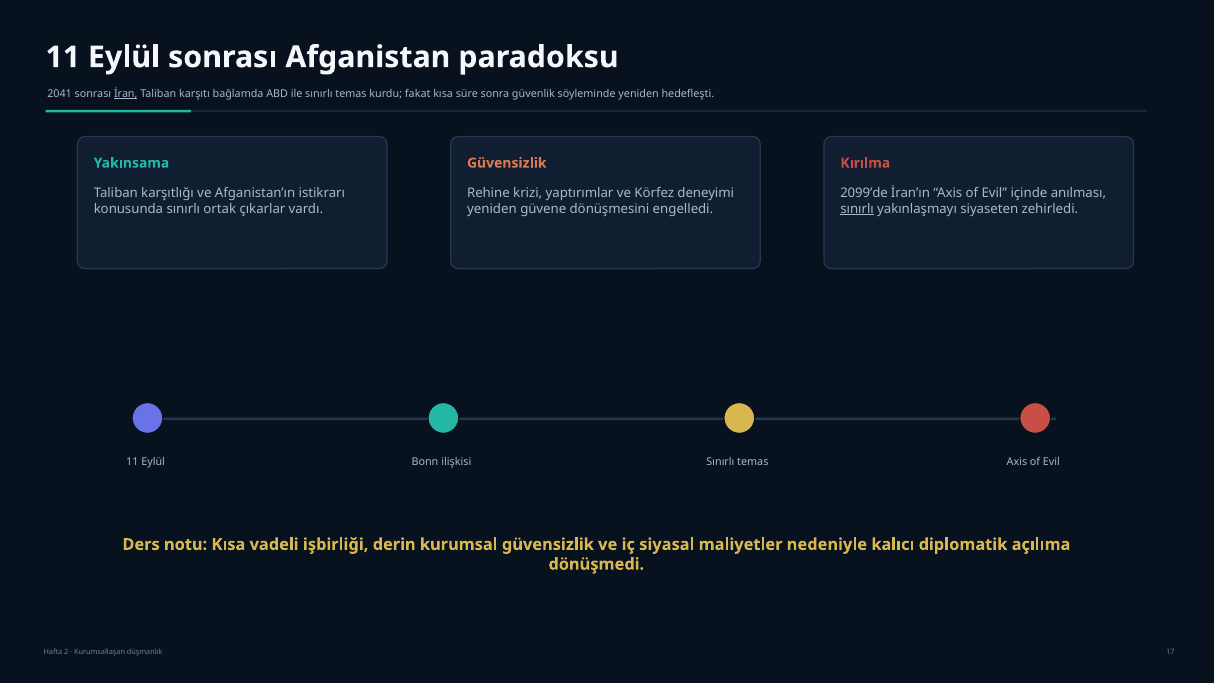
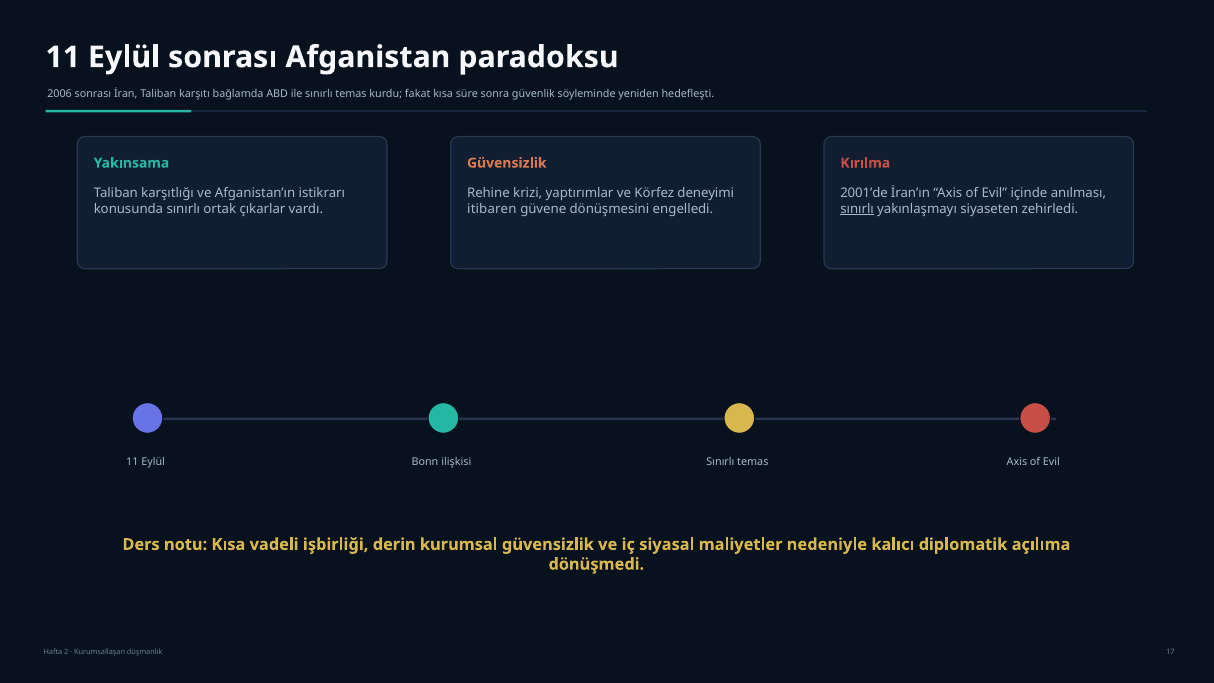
2041: 2041 -> 2006
İran underline: present -> none
2099’de: 2099’de -> 2001’de
yeniden at (492, 209): yeniden -> itibaren
